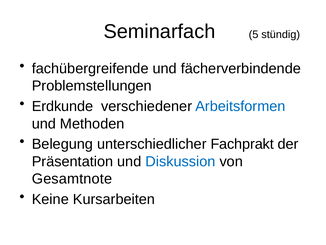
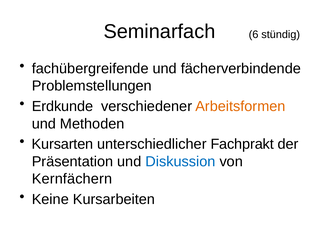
5: 5 -> 6
Arbeitsformen colour: blue -> orange
Belegung: Belegung -> Kursarten
Gesamtnote: Gesamtnote -> Kernfächern
